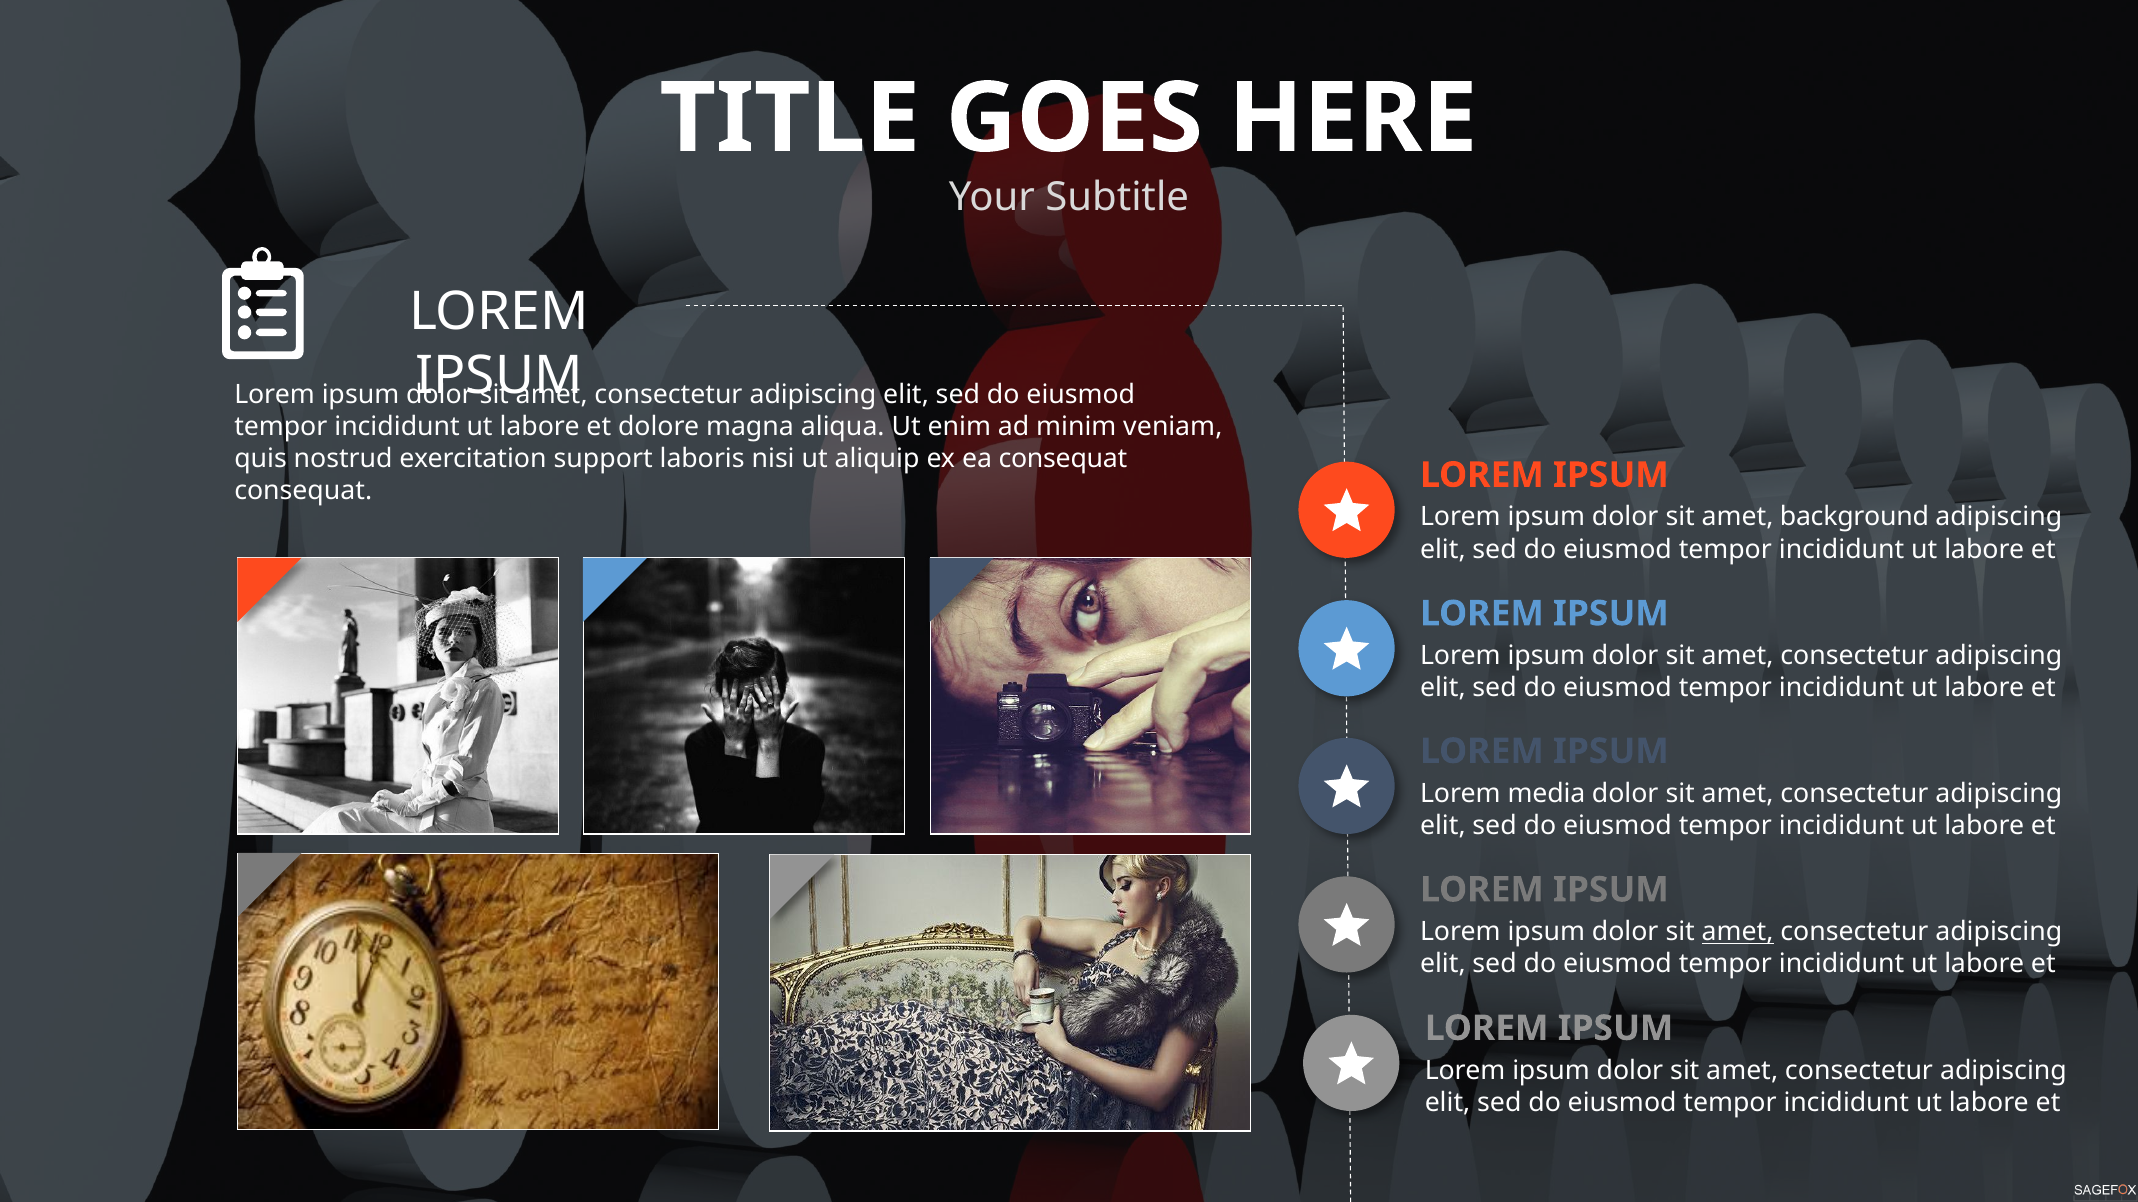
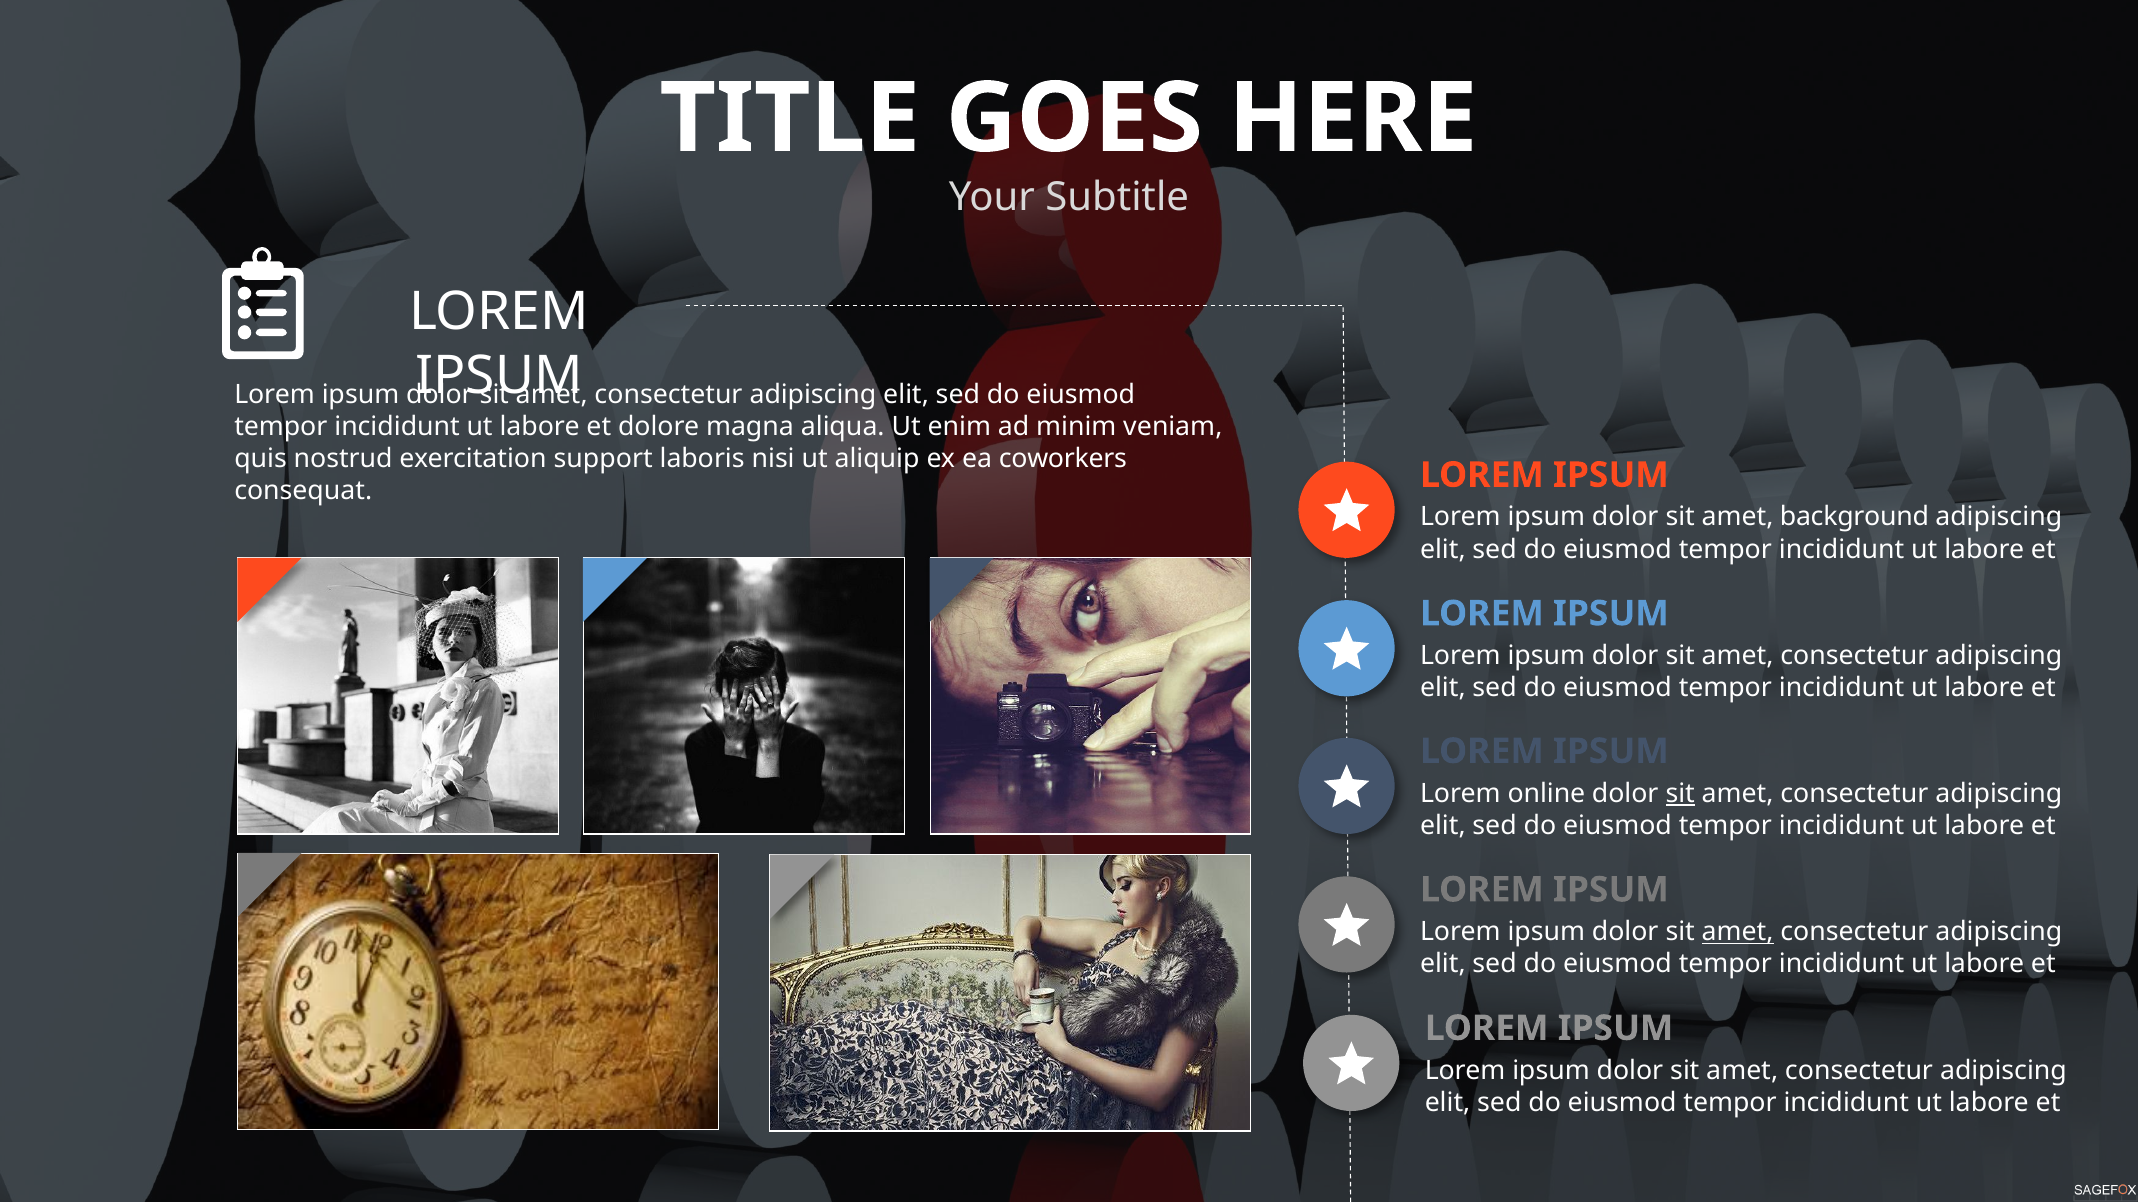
ea consequat: consequat -> coworkers
media: media -> online
sit at (1680, 794) underline: none -> present
